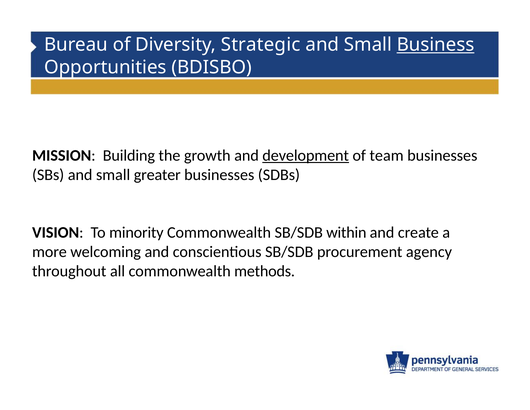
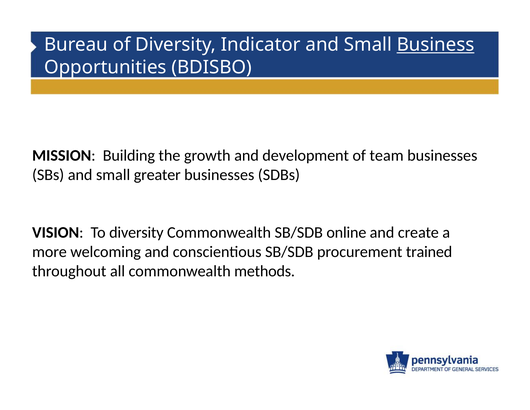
Strategic: Strategic -> Indicator
development underline: present -> none
To minority: minority -> diversity
within: within -> online
agency: agency -> trained
